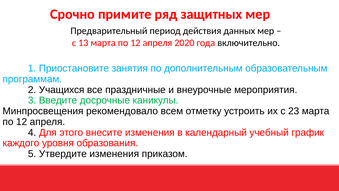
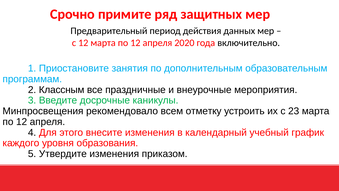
с 13: 13 -> 12
Учащихся: Учащихся -> Классным
